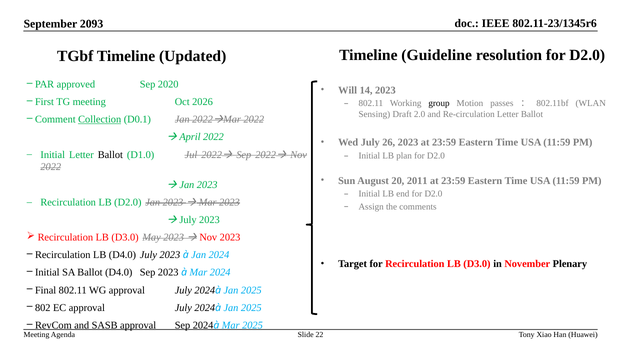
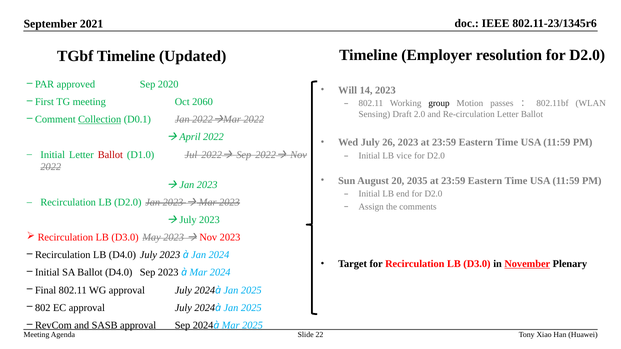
2093: 2093 -> 2021
Guideline: Guideline -> Employer
2026: 2026 -> 2060
Ballot at (110, 155) colour: black -> red
plan: plan -> vice
2011: 2011 -> 2035
November underline: none -> present
